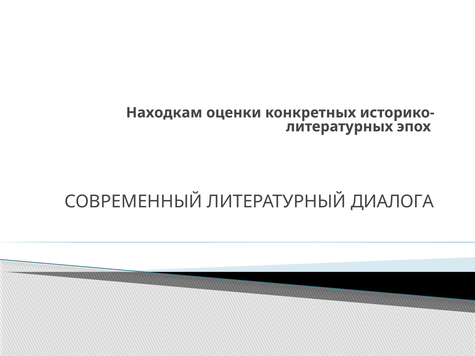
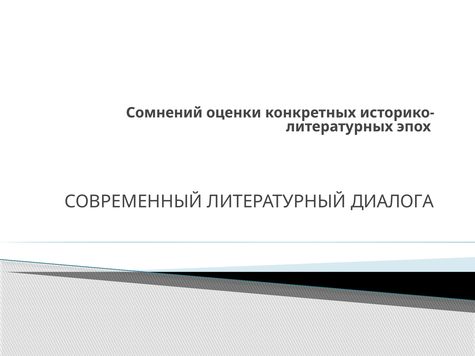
Находкам: Находкам -> Сомнений
